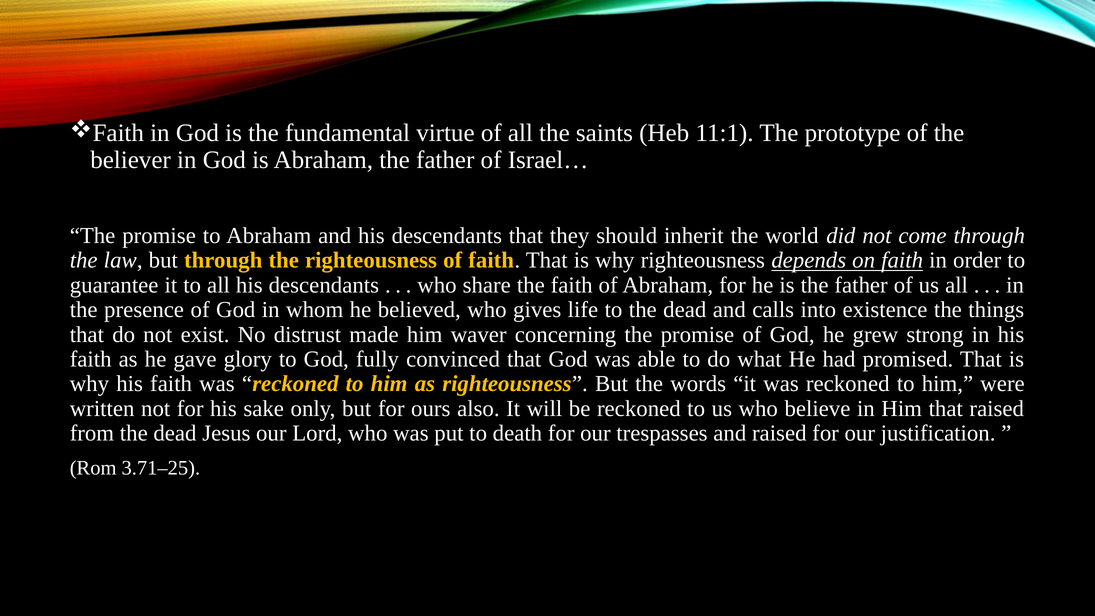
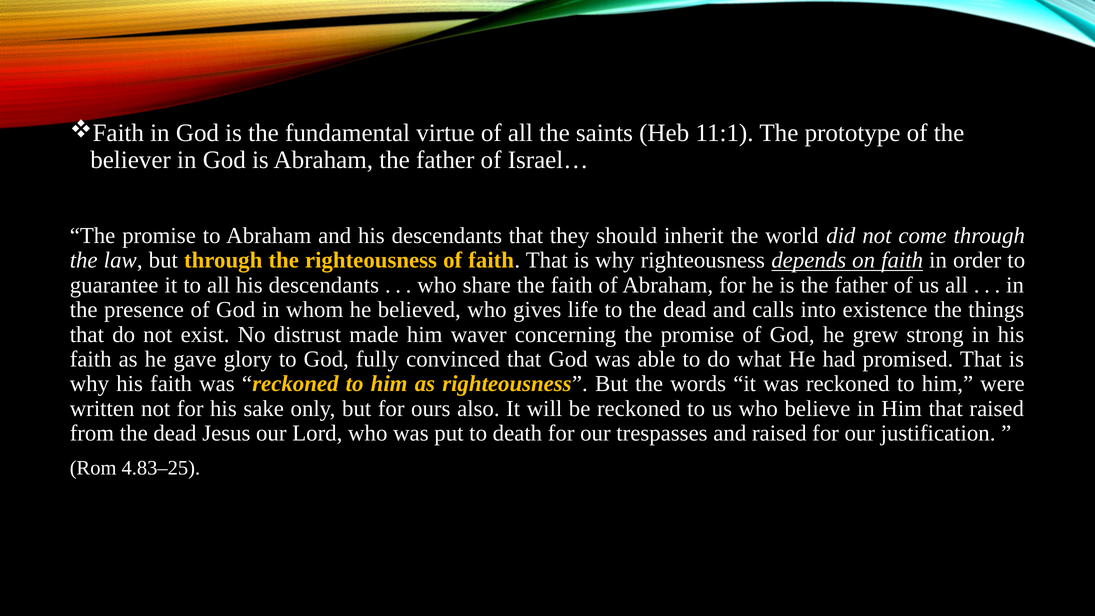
3.71–25: 3.71–25 -> 4.83–25
